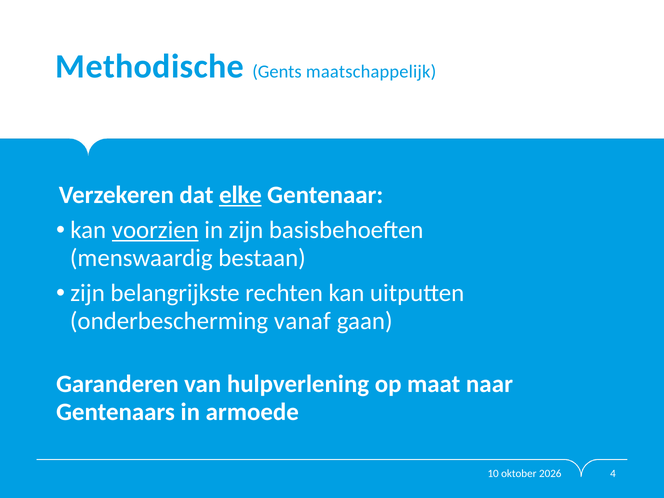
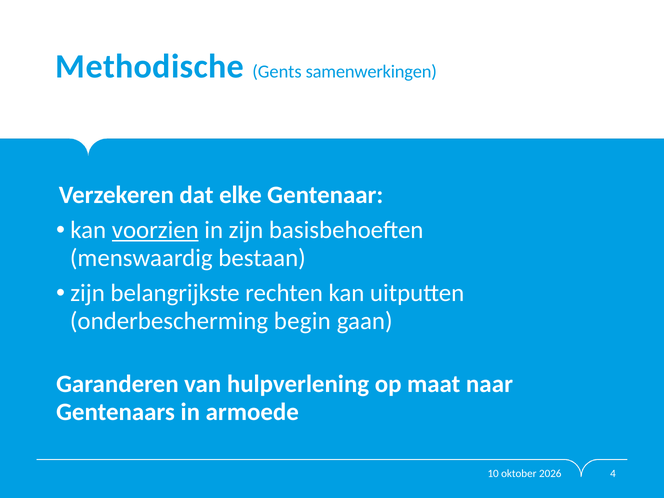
maatschappelijk: maatschappelijk -> samenwerkingen
elke underline: present -> none
vanaf: vanaf -> begin
